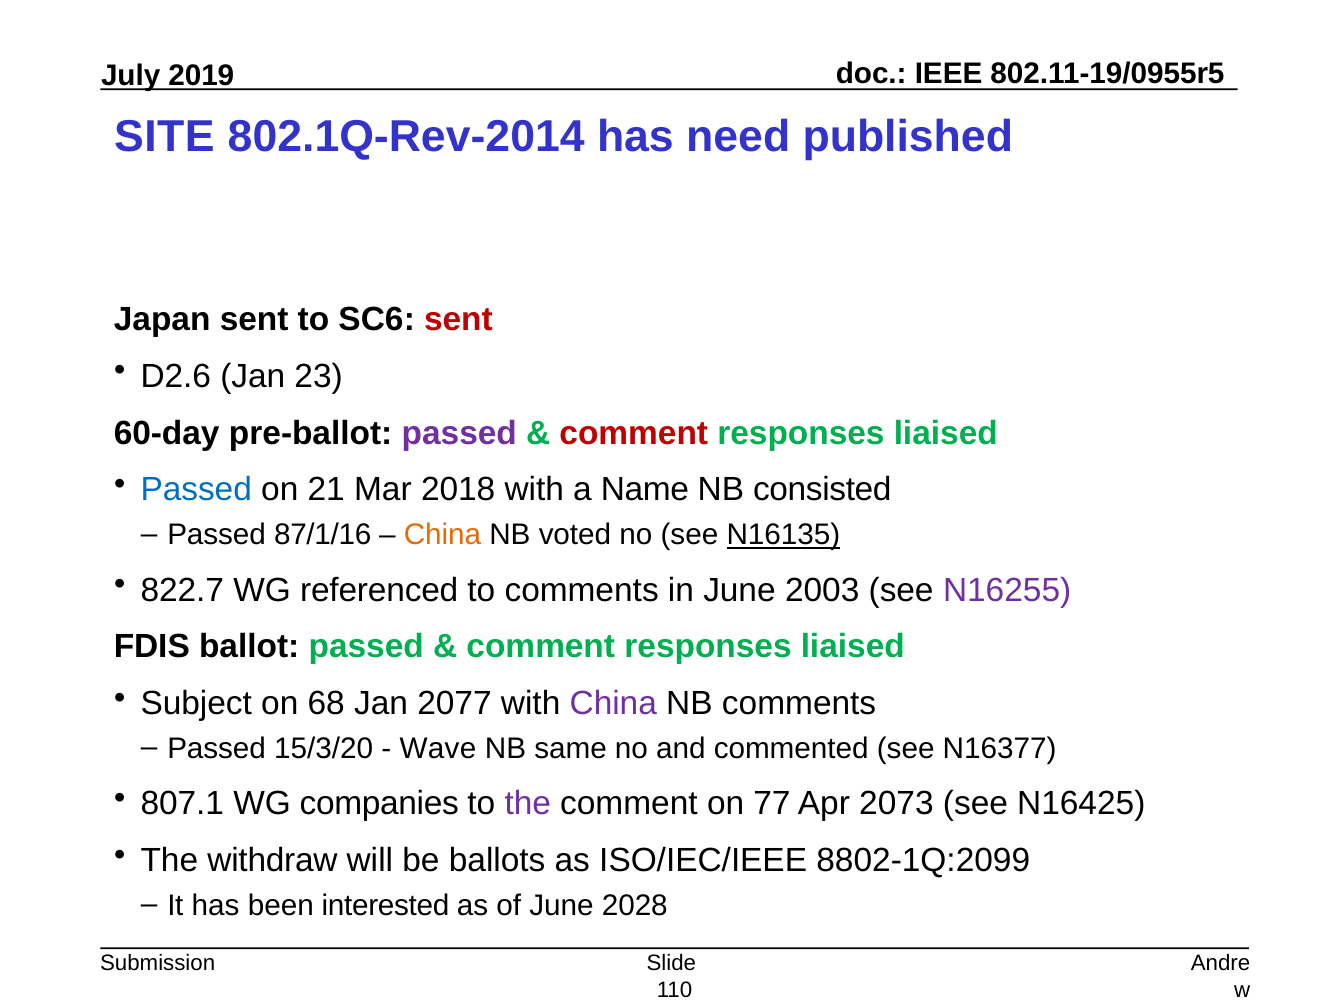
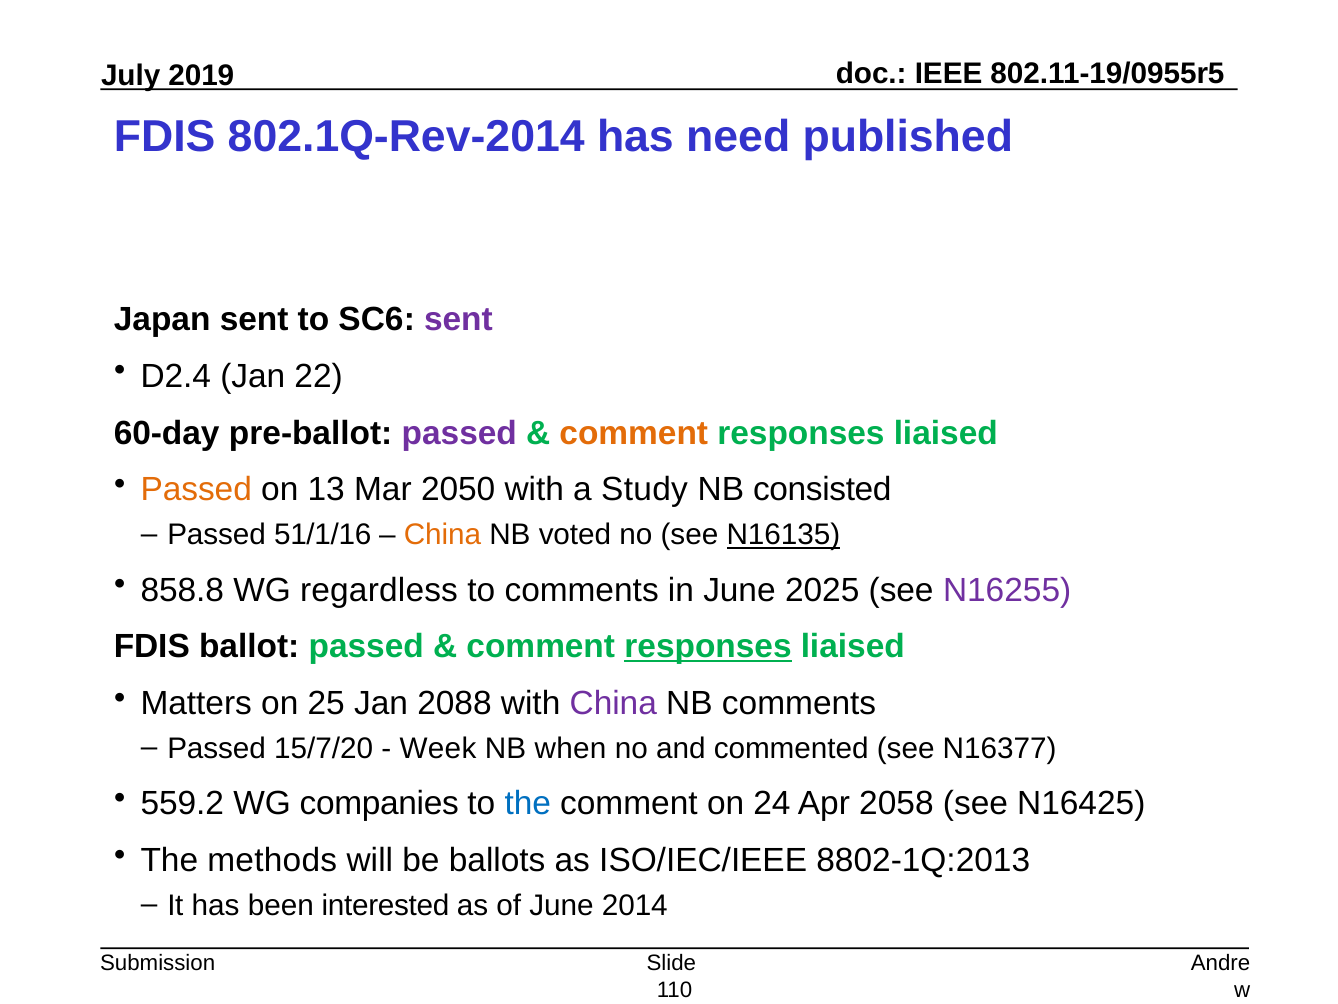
SITE at (164, 137): SITE -> FDIS
sent at (458, 319) colour: red -> purple
D2.6: D2.6 -> D2.4
23: 23 -> 22
comment at (634, 433) colour: red -> orange
Passed at (196, 490) colour: blue -> orange
21: 21 -> 13
2018: 2018 -> 2050
Name: Name -> Study
87/1/16: 87/1/16 -> 51/1/16
822.7: 822.7 -> 858.8
referenced: referenced -> regardless
2003: 2003 -> 2025
responses at (708, 647) underline: none -> present
Subject: Subject -> Matters
68: 68 -> 25
2077: 2077 -> 2088
15/3/20: 15/3/20 -> 15/7/20
Wave: Wave -> Week
same: same -> when
807.1: 807.1 -> 559.2
the at (528, 803) colour: purple -> blue
77: 77 -> 24
2073: 2073 -> 2058
withdraw: withdraw -> methods
8802-1Q:2099: 8802-1Q:2099 -> 8802-1Q:2013
2028: 2028 -> 2014
